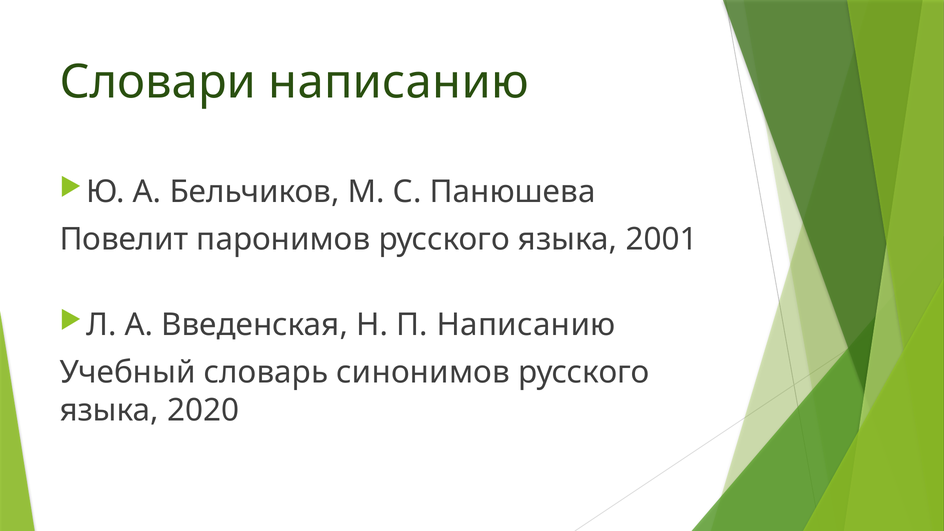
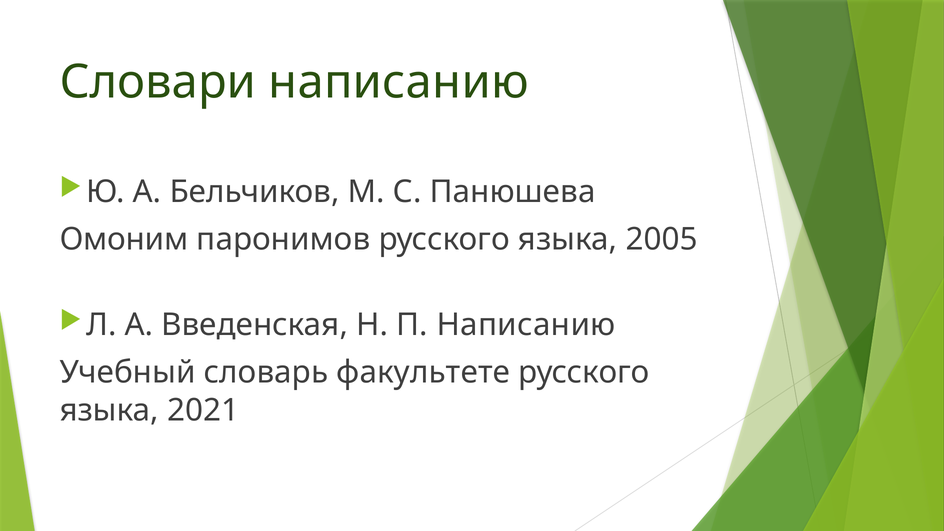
Повелит: Повелит -> Омоним
2001: 2001 -> 2005
синонимов: синонимов -> факультете
2020: 2020 -> 2021
